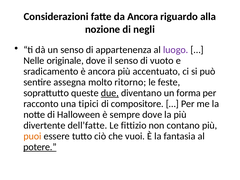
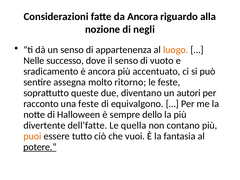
luogo colour: purple -> orange
originale: originale -> successo
due underline: present -> none
forma: forma -> autori
una tipici: tipici -> feste
compositore: compositore -> equivalgono
sempre dove: dove -> dello
fittizio: fittizio -> quella
